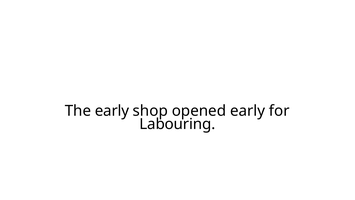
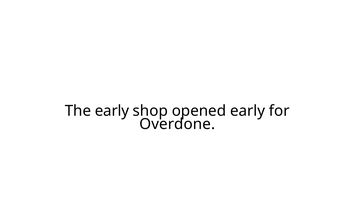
Labouring: Labouring -> Overdone
